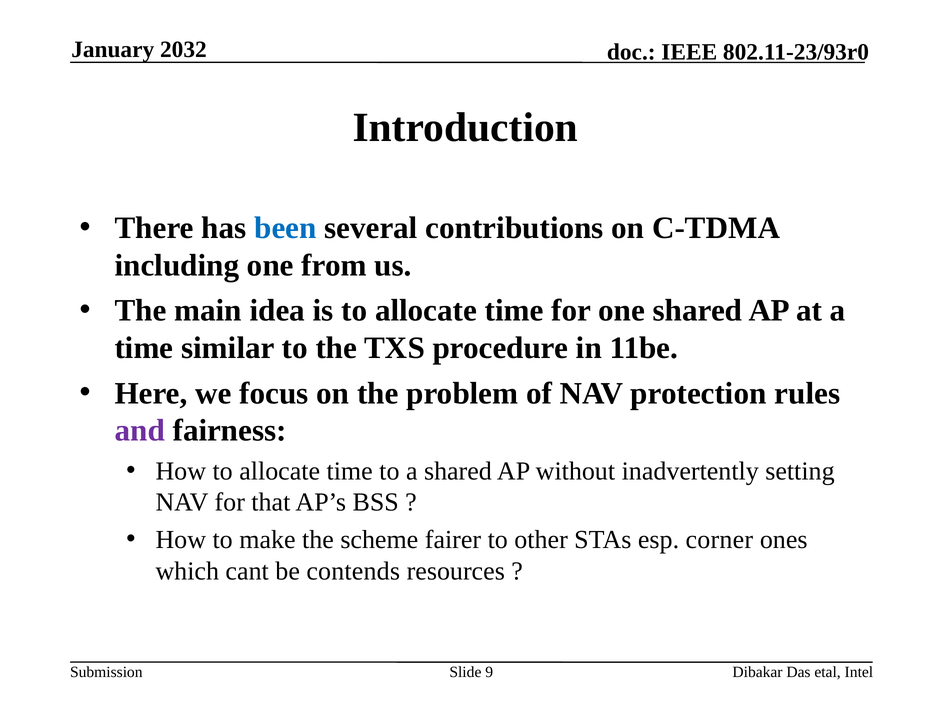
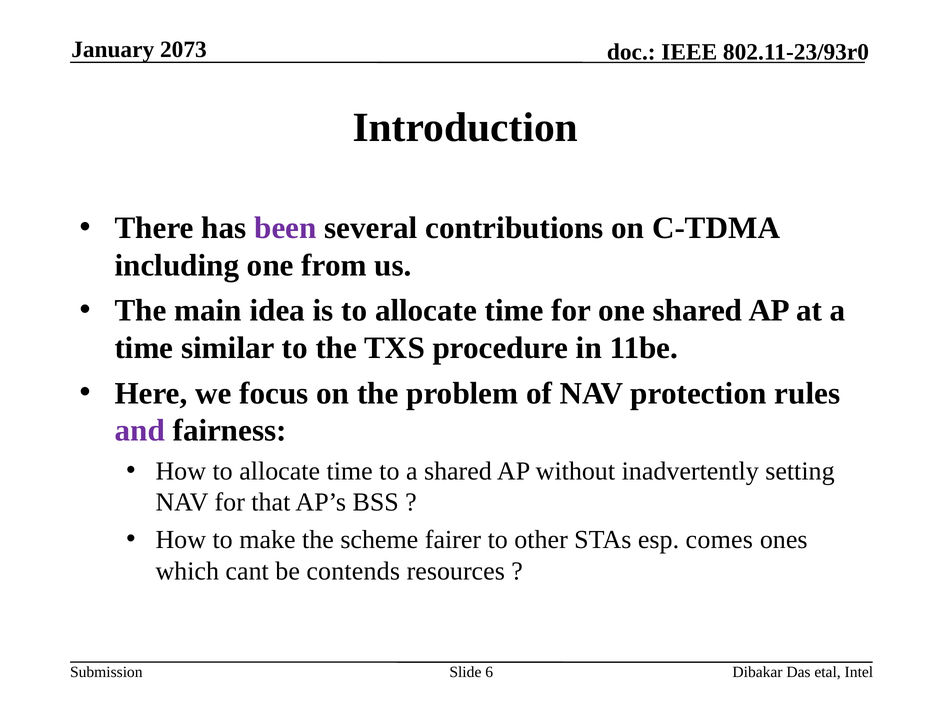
2032: 2032 -> 2073
been colour: blue -> purple
corner: corner -> comes
9: 9 -> 6
